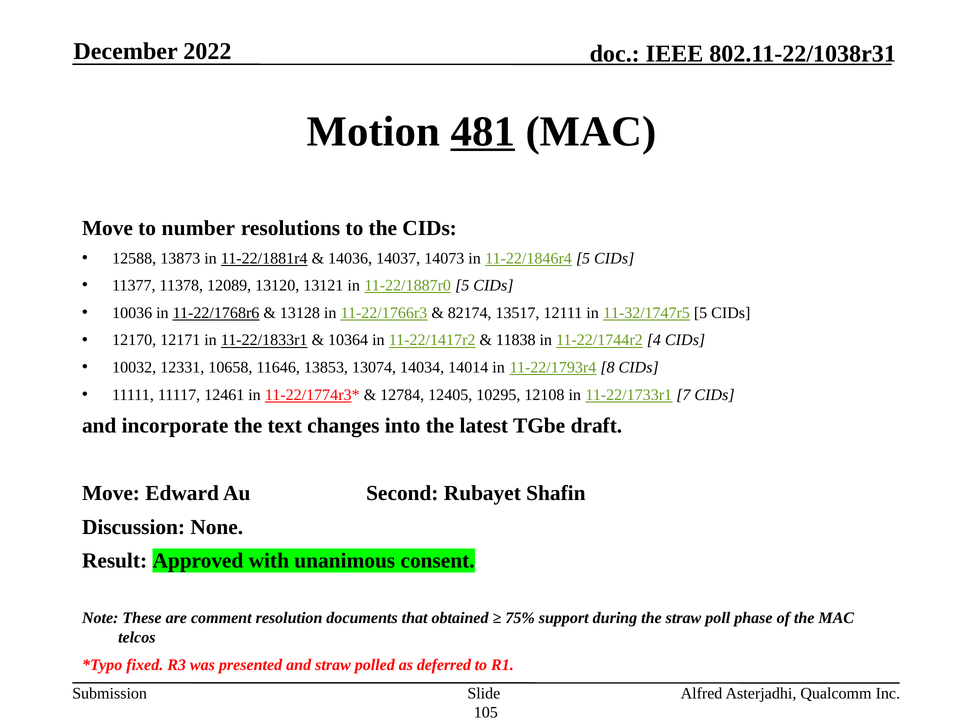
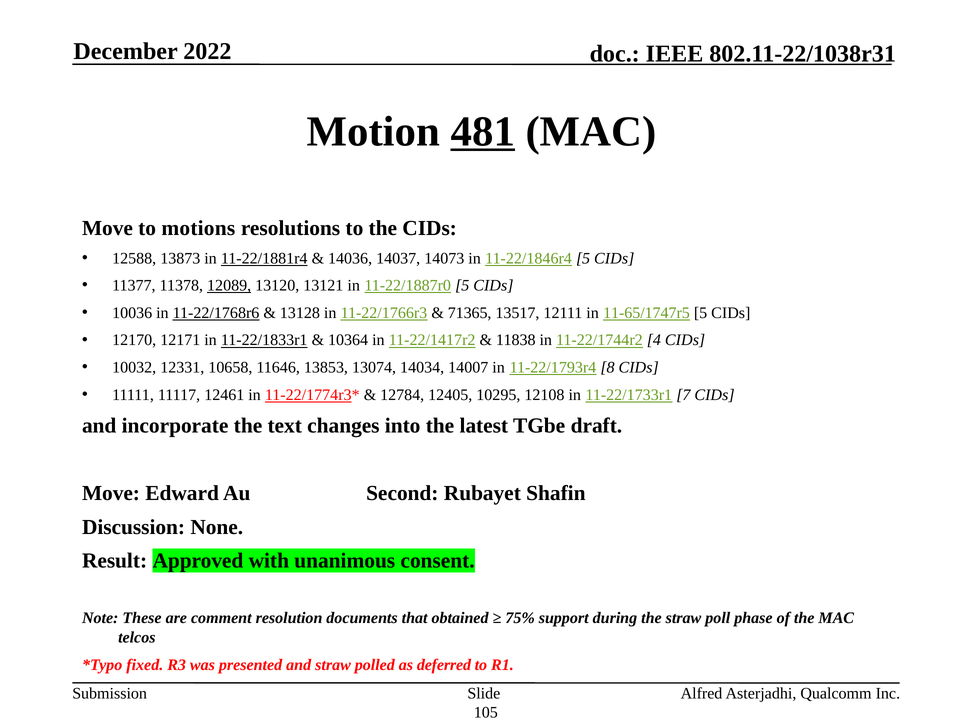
number: number -> motions
12089 underline: none -> present
82174: 82174 -> 71365
11-32/1747r5: 11-32/1747r5 -> 11-65/1747r5
14014: 14014 -> 14007
